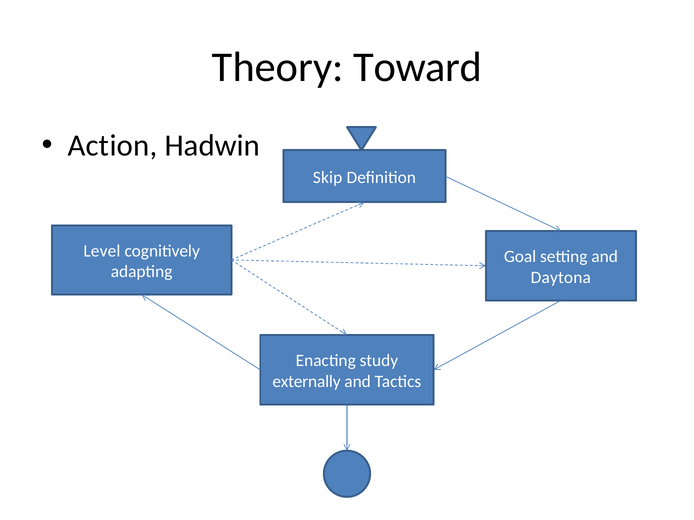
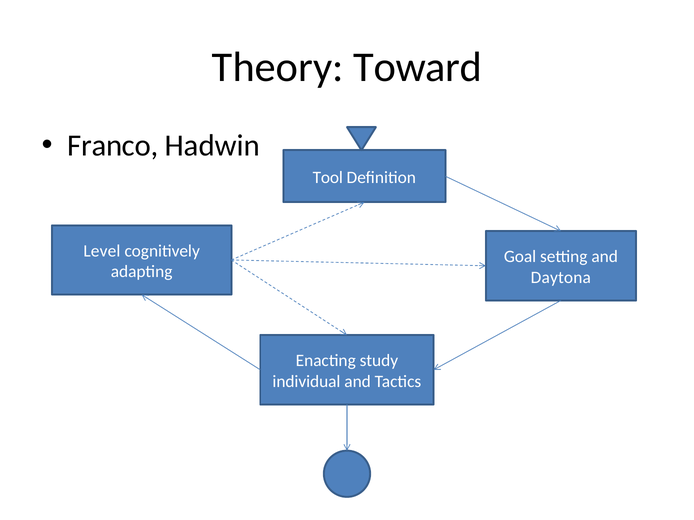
Action: Action -> Franco
Skip: Skip -> Tool
externally: externally -> individual
